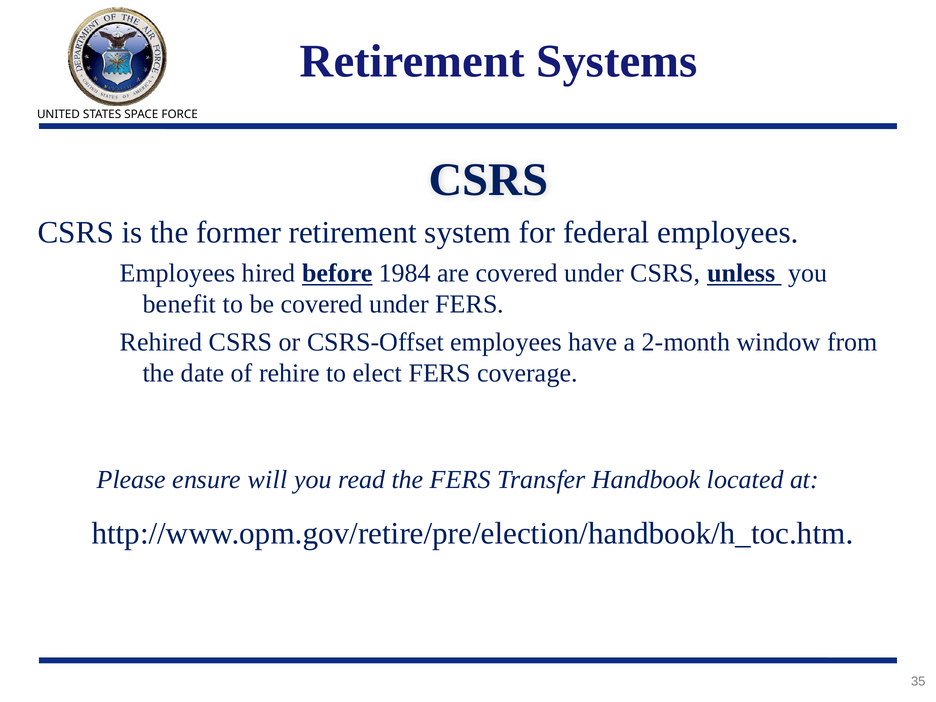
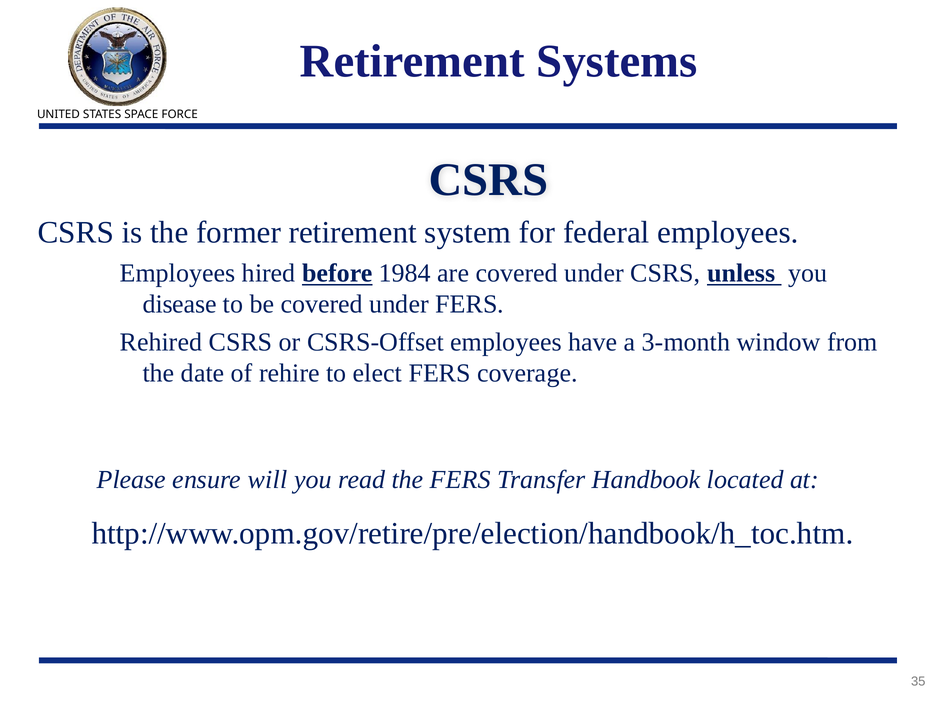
benefit: benefit -> disease
2-month: 2-month -> 3-month
